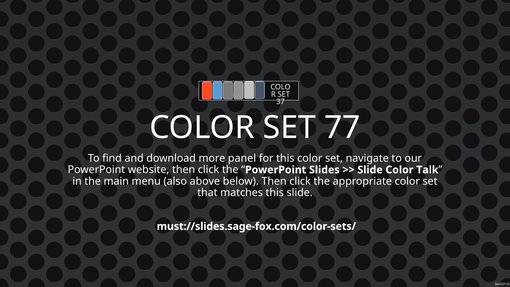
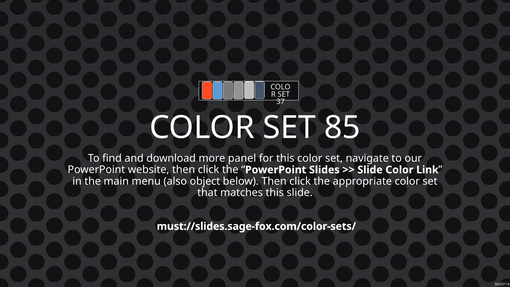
77: 77 -> 85
Talk: Talk -> Link
above: above -> object
